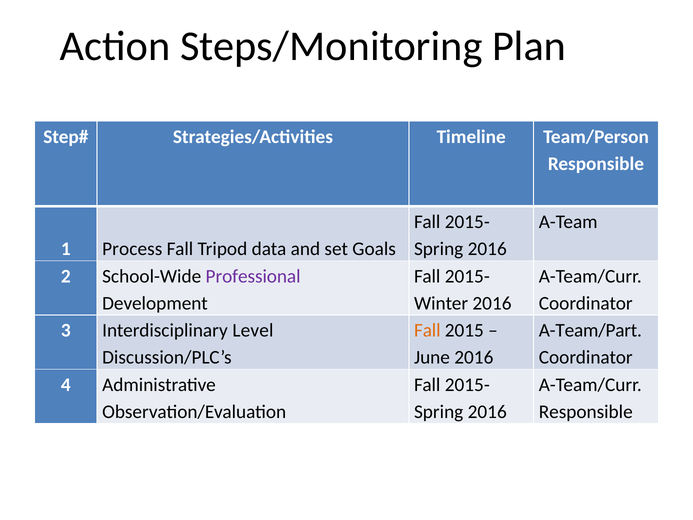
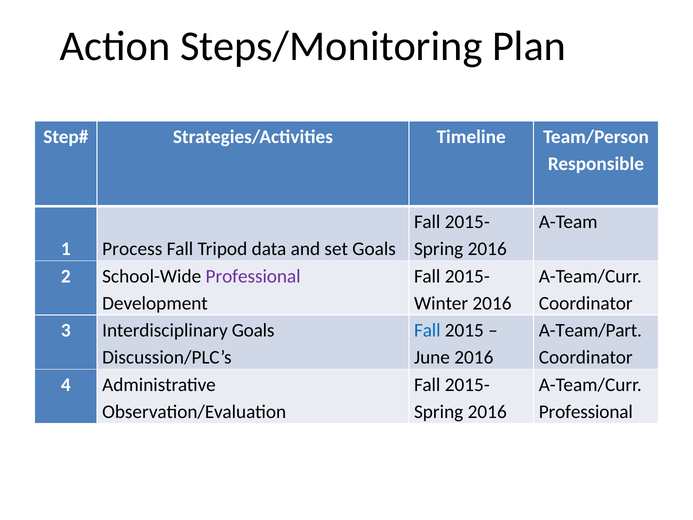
Interdisciplinary Level: Level -> Goals
Fall at (427, 330) colour: orange -> blue
Responsible at (586, 412): Responsible -> Professional
